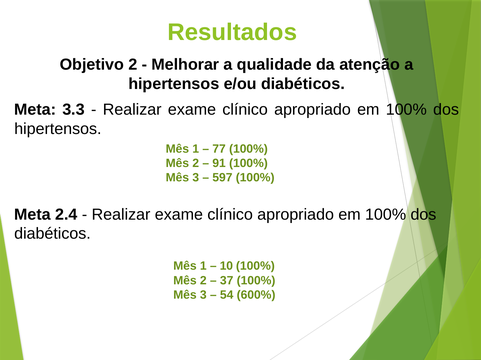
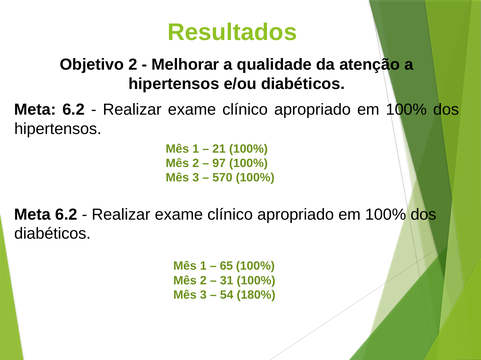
3.3 at (74, 110): 3.3 -> 6.2
77: 77 -> 21
91: 91 -> 97
597: 597 -> 570
2.4 at (66, 215): 2.4 -> 6.2
10: 10 -> 65
37: 37 -> 31
600%: 600% -> 180%
